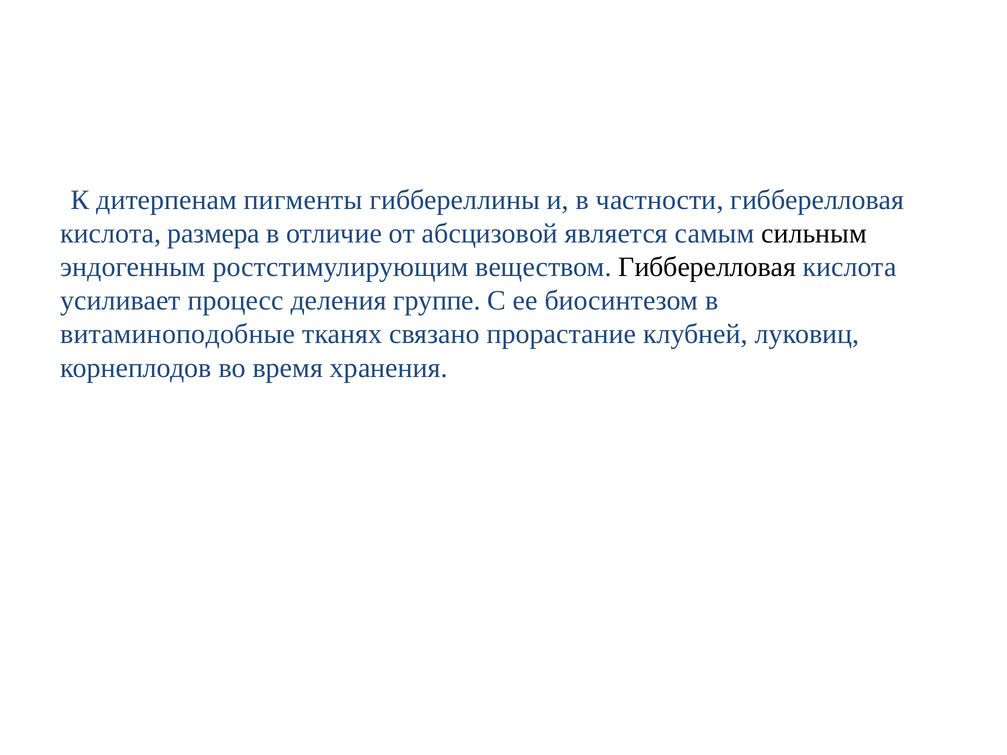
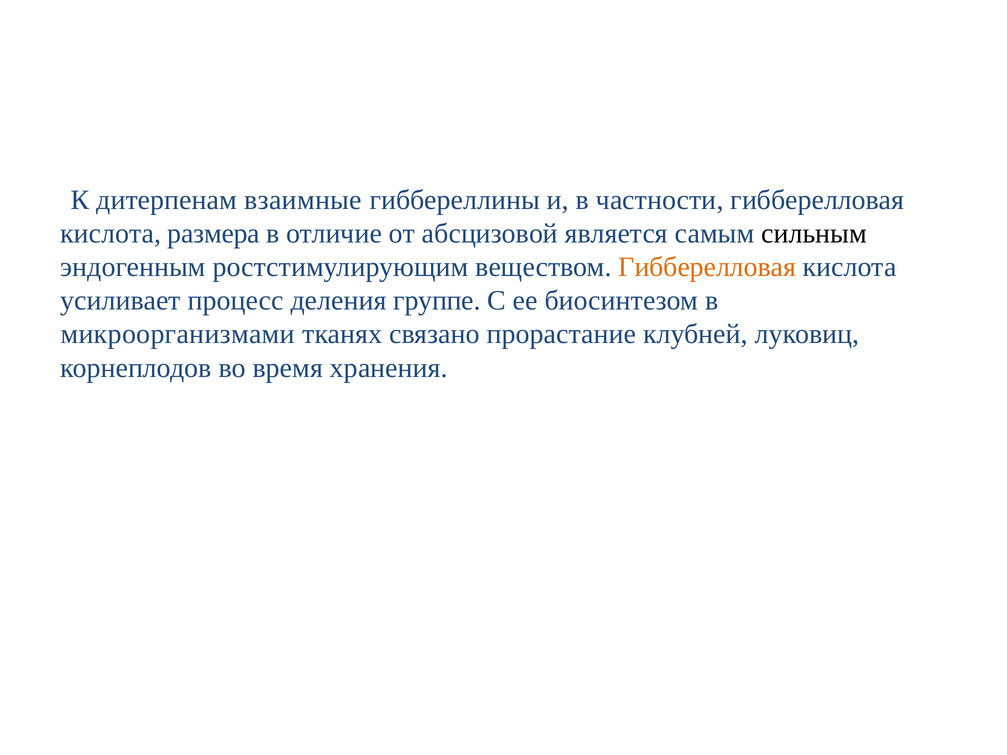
пигменты: пигменты -> взаимные
Гибберелловая at (707, 267) colour: black -> orange
витаминоподобные: витаминоподобные -> микроорганизмами
